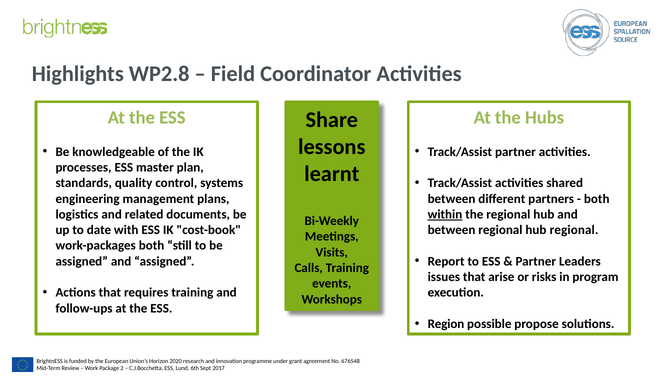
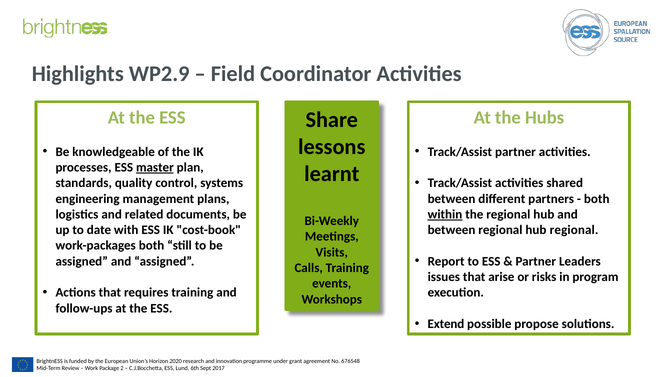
WP2.8: WP2.8 -> WP2.9
master underline: none -> present
Region: Region -> Extend
